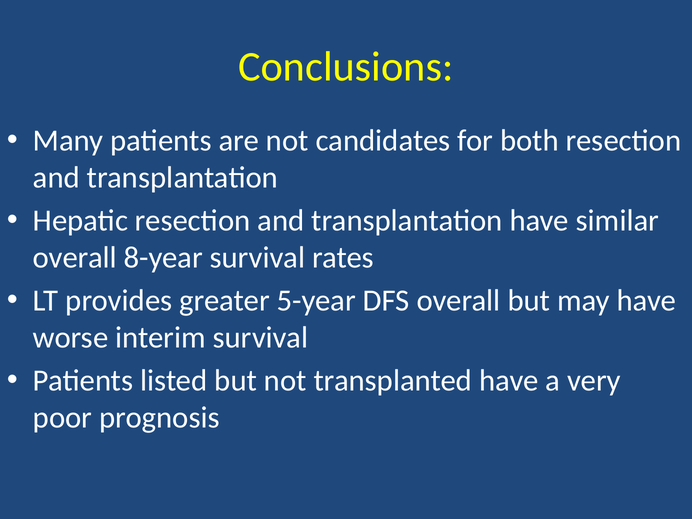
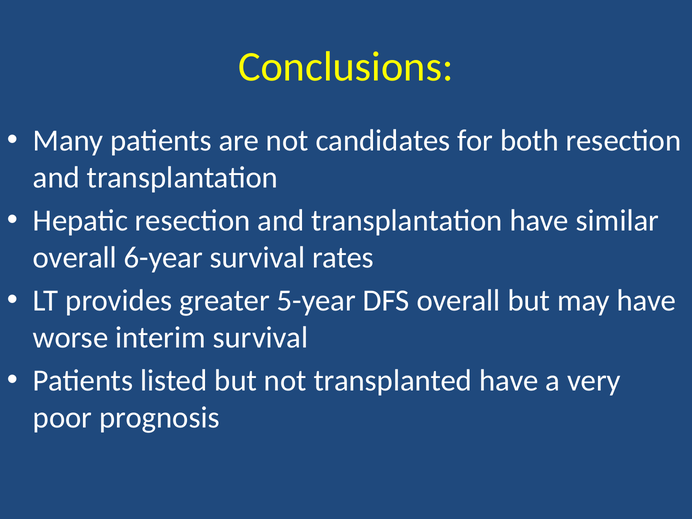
8-year: 8-year -> 6-year
